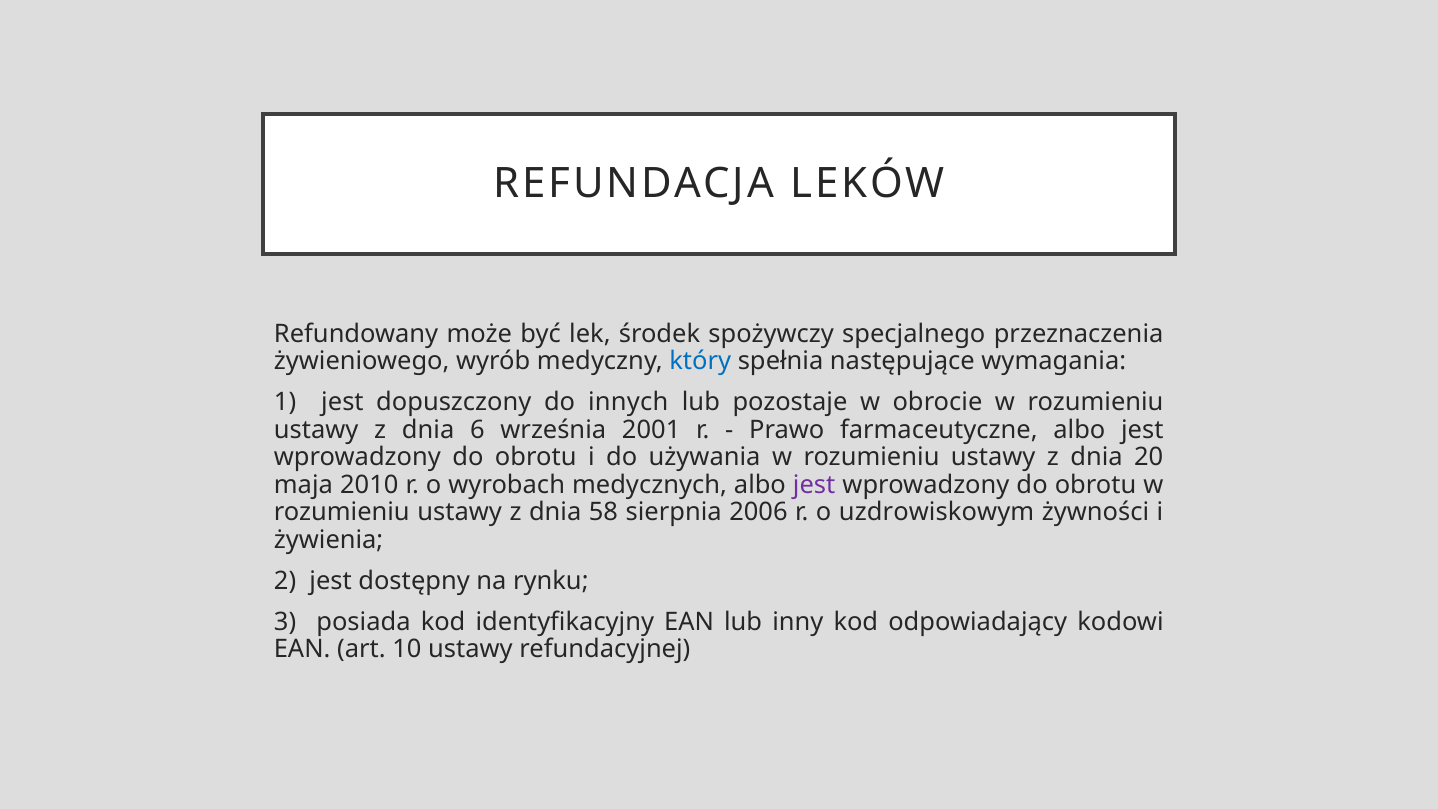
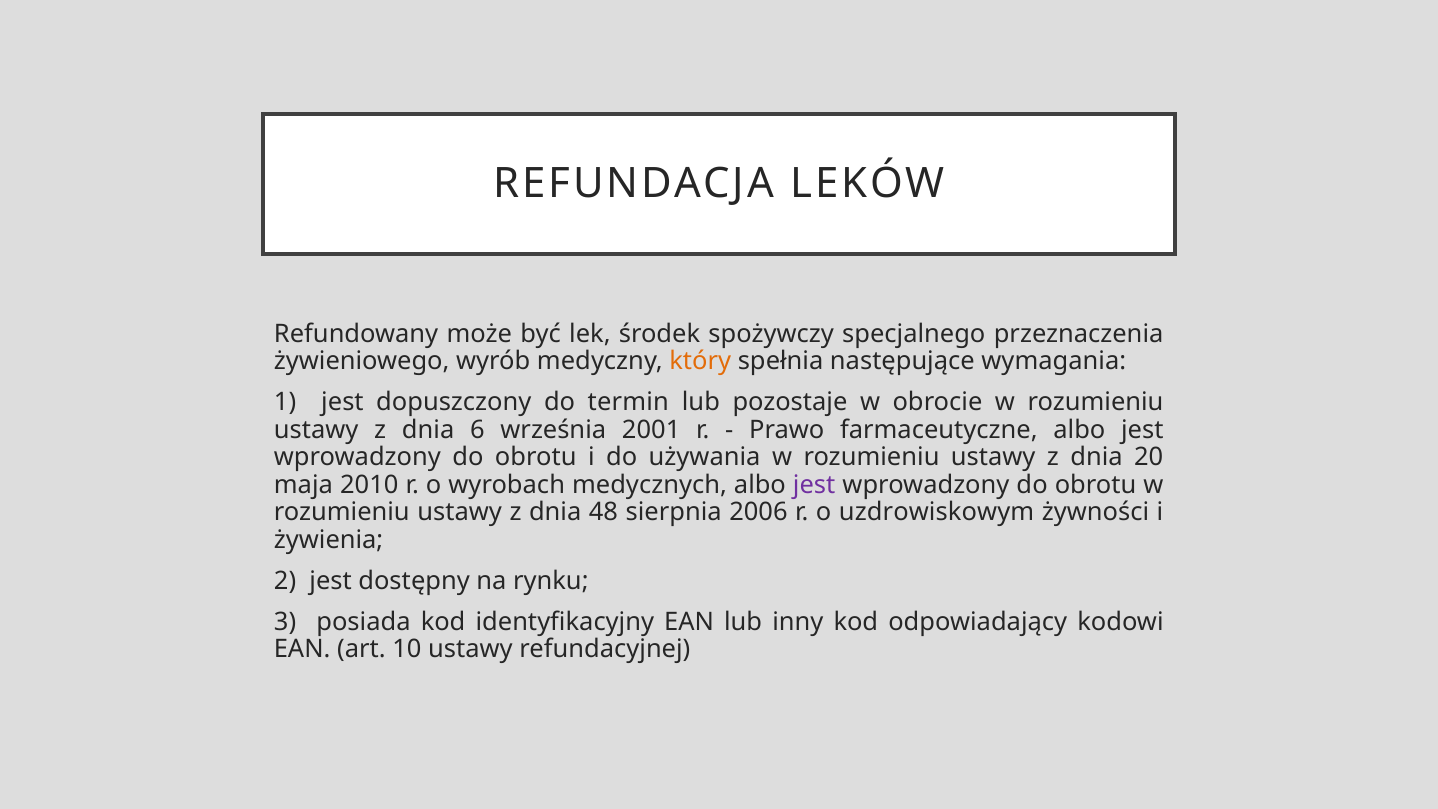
który colour: blue -> orange
innych: innych -> termin
58: 58 -> 48
